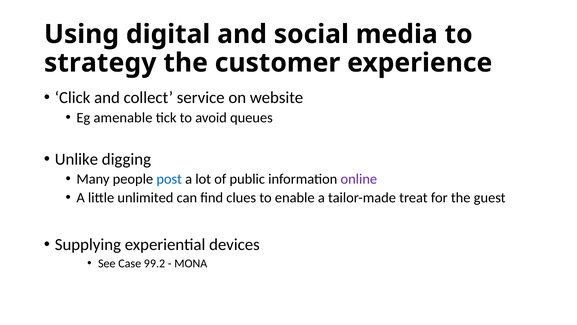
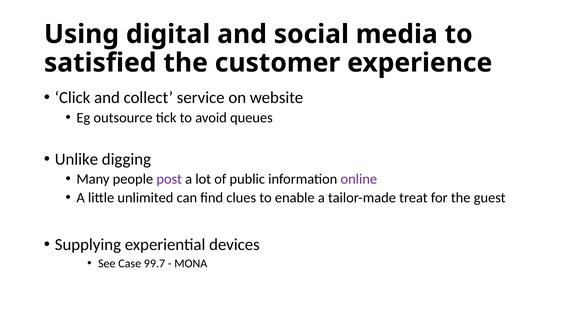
strategy: strategy -> satisfied
amenable: amenable -> outsource
post colour: blue -> purple
99.2: 99.2 -> 99.7
